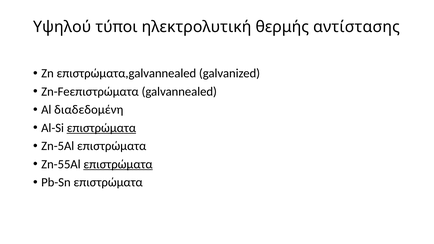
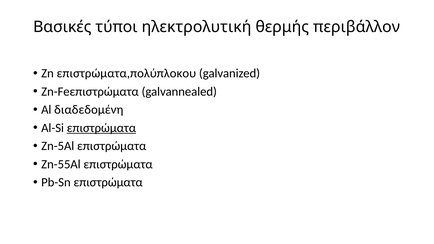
Υψηλού: Υψηλού -> Βασικές
αντίστασης: αντίστασης -> περιβάλλον
επιστρώματα,galvannealed: επιστρώματα,galvannealed -> επιστρώματα,πολύπλοκου
επιστρώματα at (118, 164) underline: present -> none
